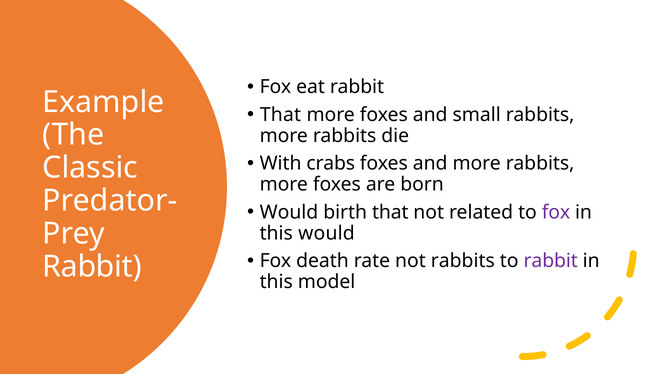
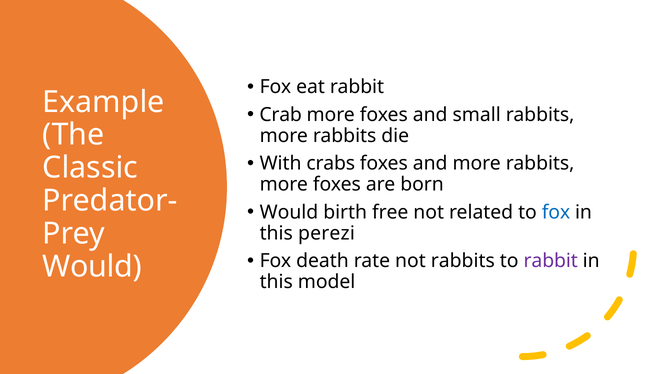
That at (280, 115): That -> Crab
birth that: that -> free
fox at (556, 212) colour: purple -> blue
this would: would -> perezi
Rabbit at (92, 266): Rabbit -> Would
